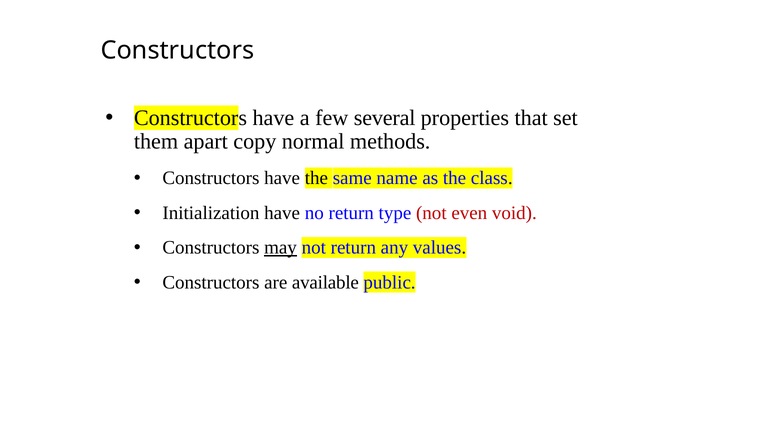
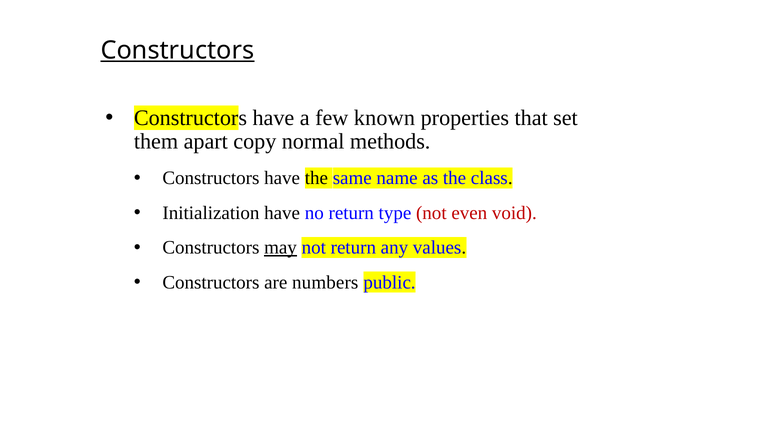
Constructors at (177, 51) underline: none -> present
several: several -> known
available: available -> numbers
